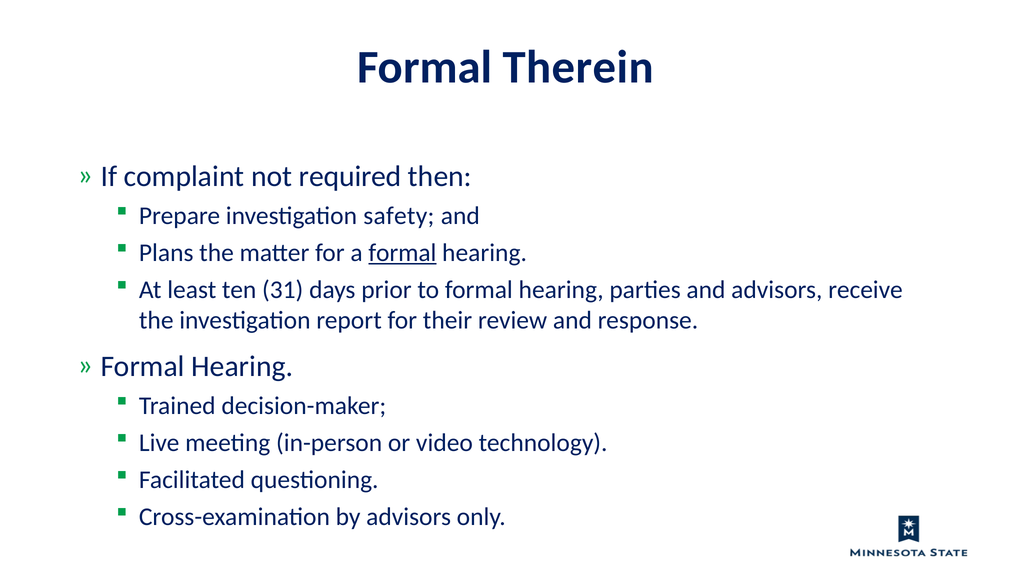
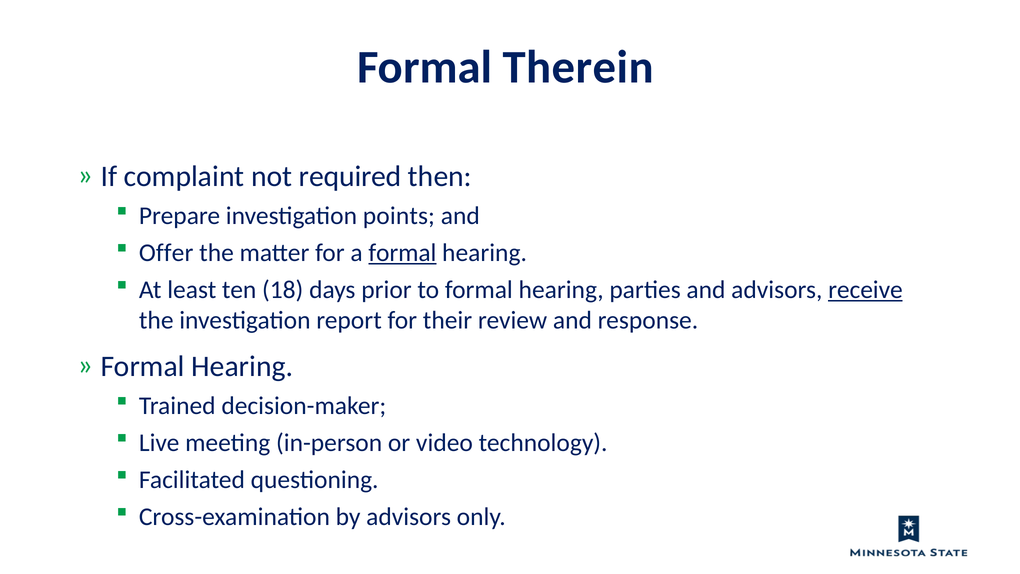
safety: safety -> points
Plans: Plans -> Offer
31: 31 -> 18
receive underline: none -> present
